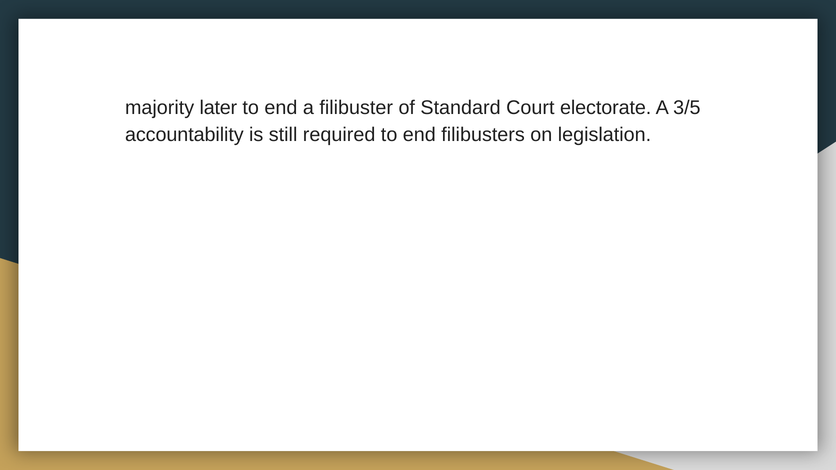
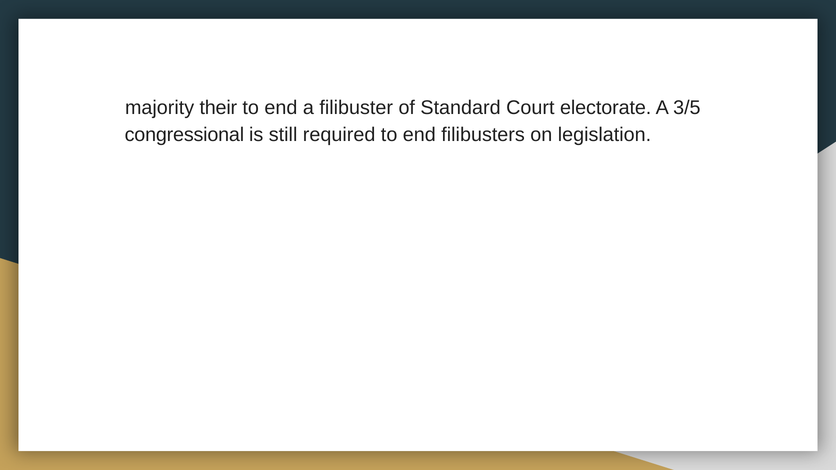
later: later -> their
accountability: accountability -> congressional
